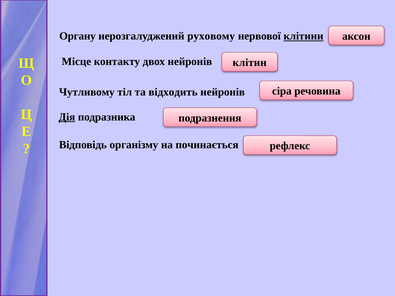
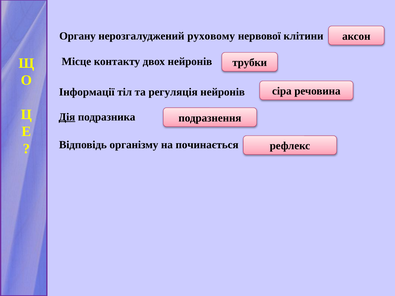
клітини underline: present -> none
клітин: клітин -> трубки
Чутливому: Чутливому -> Інформації
відходить: відходить -> регуляція
